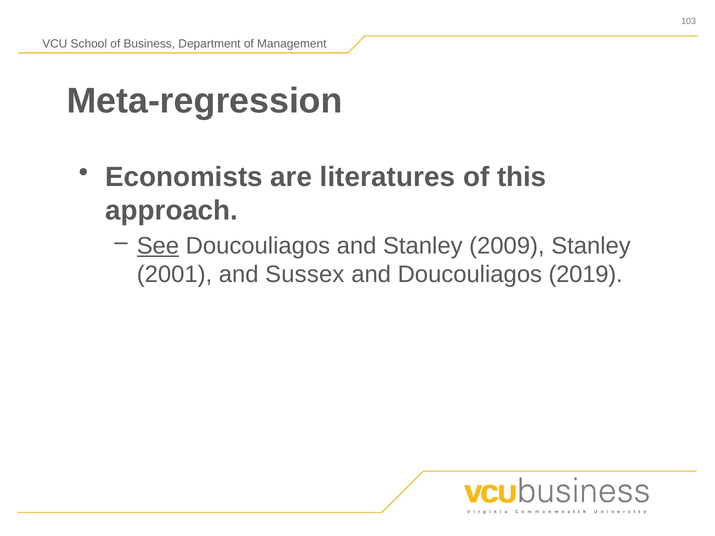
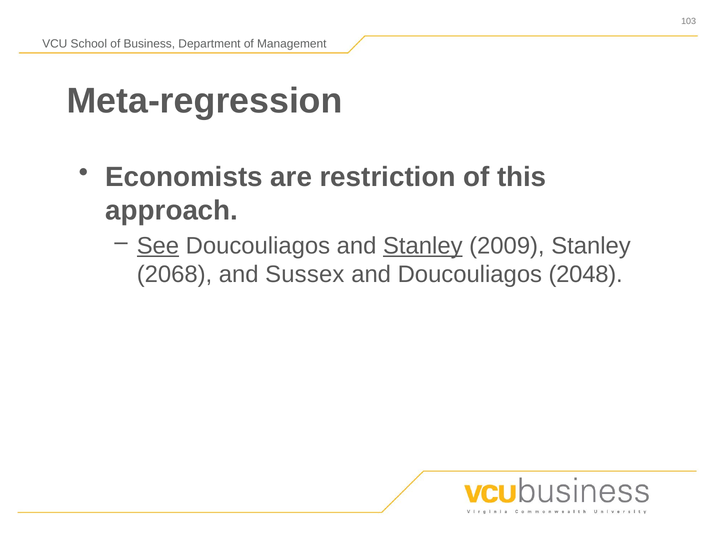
literatures: literatures -> restriction
Stanley at (423, 246) underline: none -> present
2001: 2001 -> 2068
2019: 2019 -> 2048
